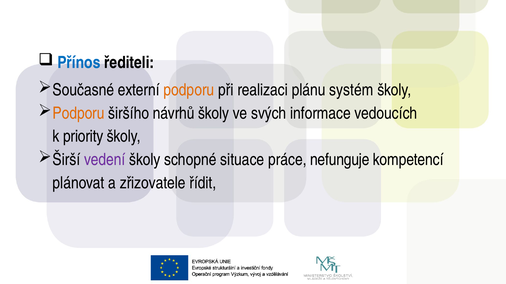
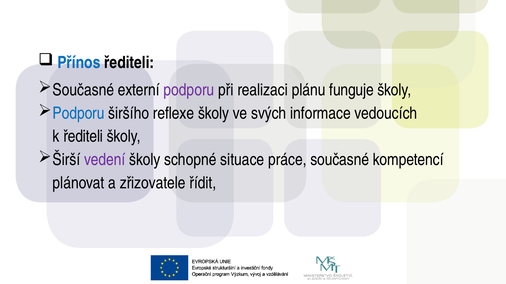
podporu at (189, 90) colour: orange -> purple
systém: systém -> funguje
Podporu at (79, 113) colour: orange -> blue
návrhů: návrhů -> reflexe
k priority: priority -> řediteli
práce nefunguje: nefunguje -> současné
